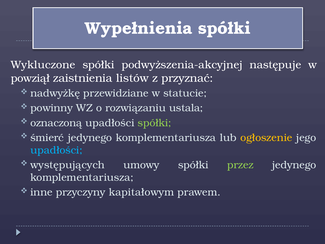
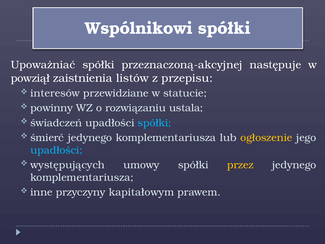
Wypełnienia: Wypełnienia -> Wspólnikowi
Wykluczone: Wykluczone -> Upoważniać
podwyższenia-akcyjnej: podwyższenia-akcyjnej -> przeznaczoną-akcyjnej
przyznać: przyznać -> przepisu
nadwyżkę: nadwyżkę -> interesów
oznaczoną: oznaczoną -> świadczeń
spółki at (155, 123) colour: light green -> light blue
przez colour: light green -> yellow
